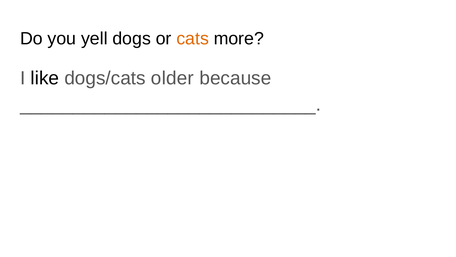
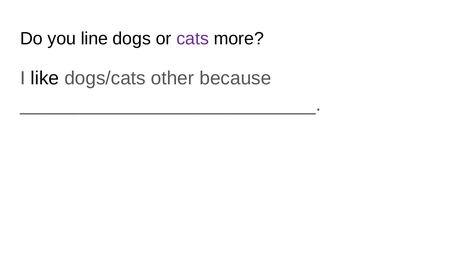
yell: yell -> line
cats colour: orange -> purple
older: older -> other
